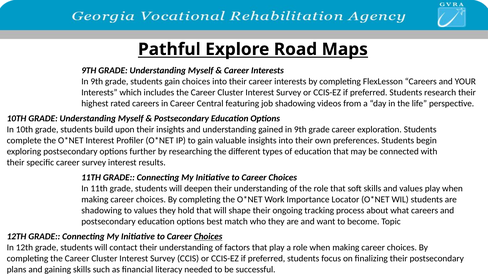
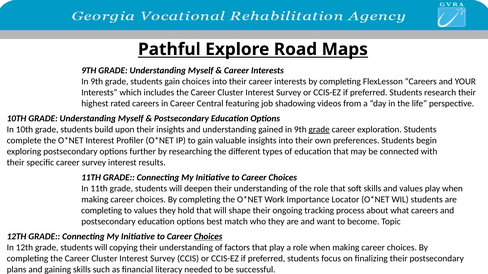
grade at (319, 130) underline: none -> present
shadowing at (102, 211): shadowing -> completing
contact: contact -> copying
